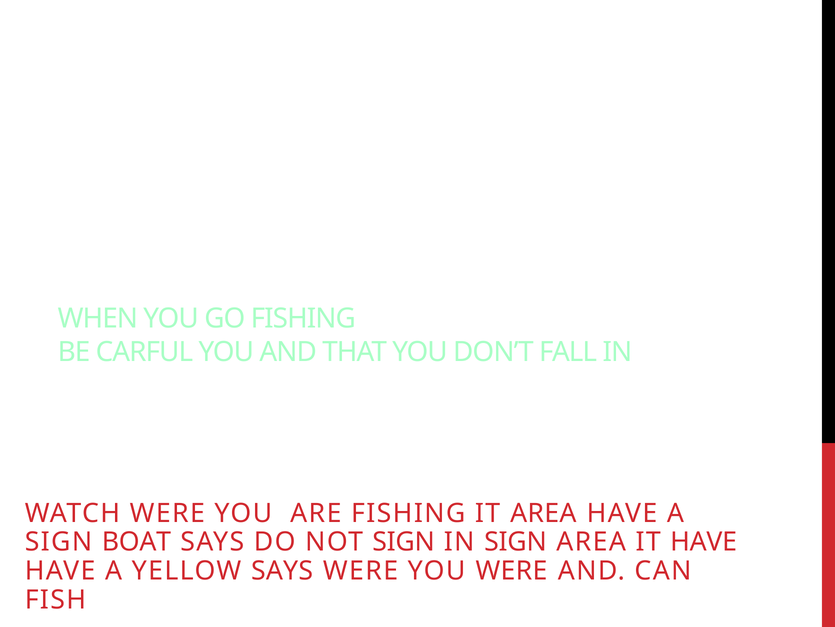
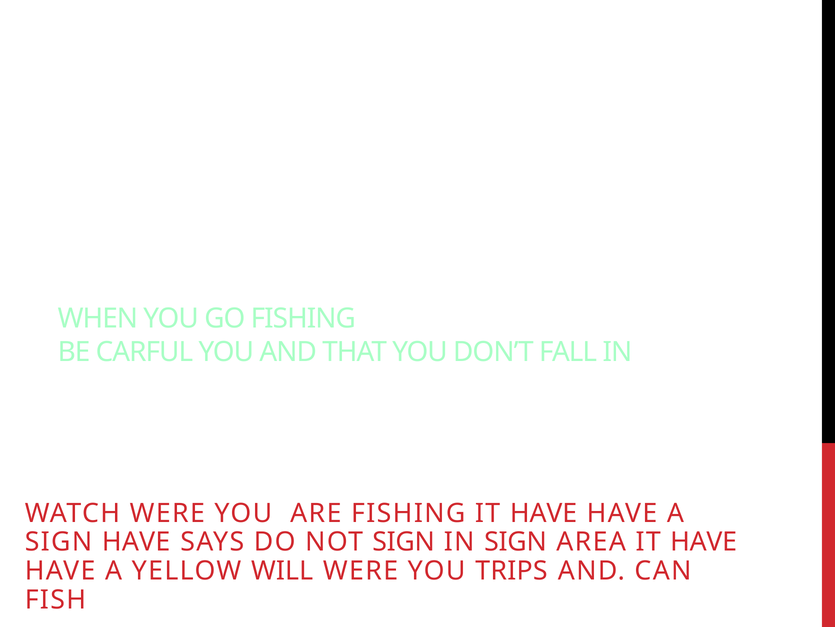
FISHING IT AREA: AREA -> HAVE
SIGN BOAT: BOAT -> HAVE
YELLOW SAYS: SAYS -> WILL
YOU WERE: WERE -> TRIPS
